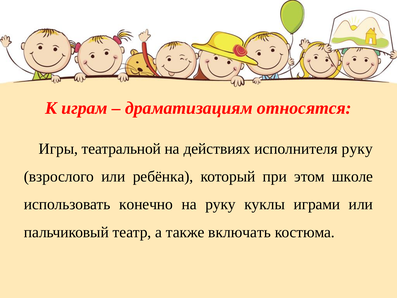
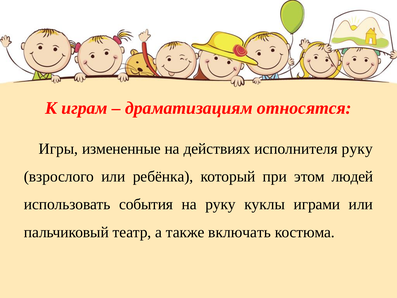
театральной: театральной -> измененные
школе: школе -> людей
конечно: конечно -> события
